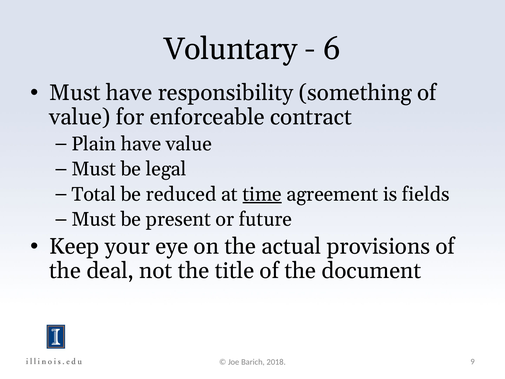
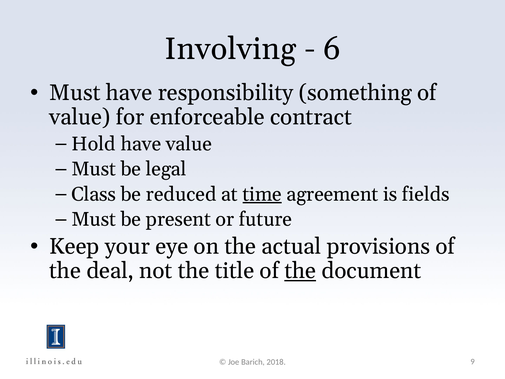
Voluntary: Voluntary -> Involving
Plain: Plain -> Hold
Total: Total -> Class
the at (300, 271) underline: none -> present
